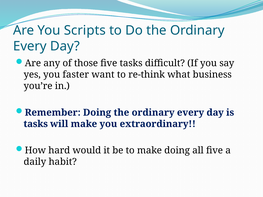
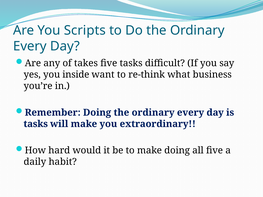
those: those -> takes
faster: faster -> inside
